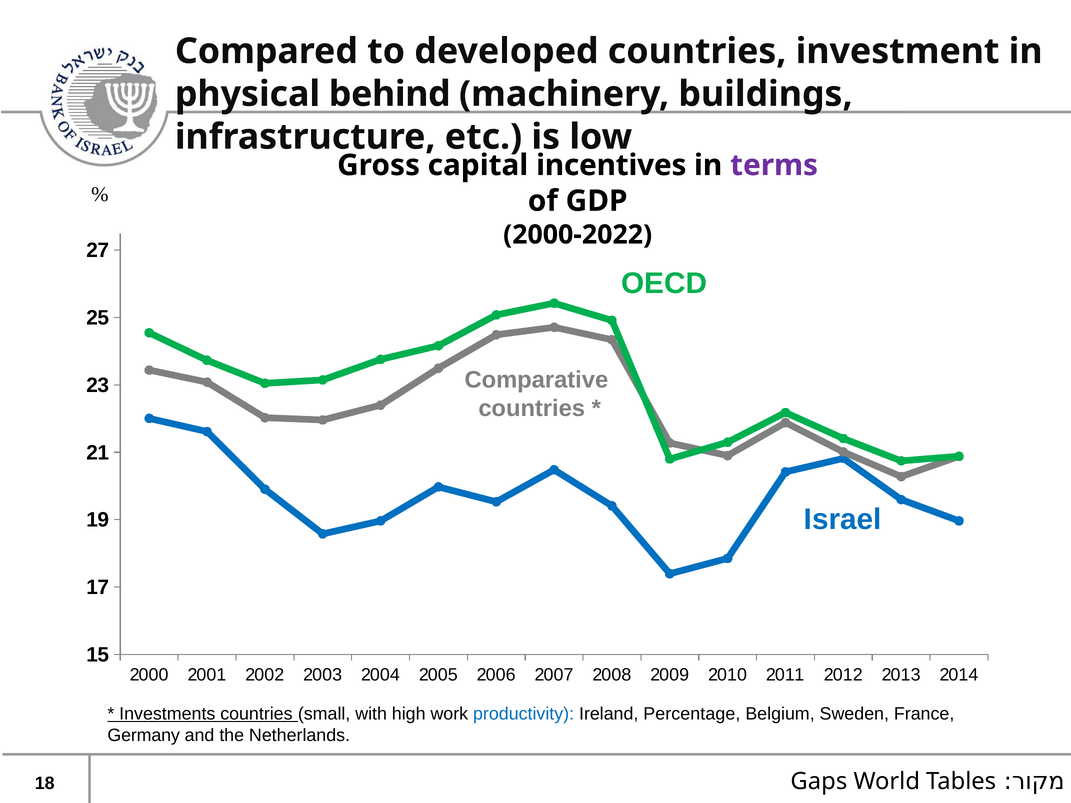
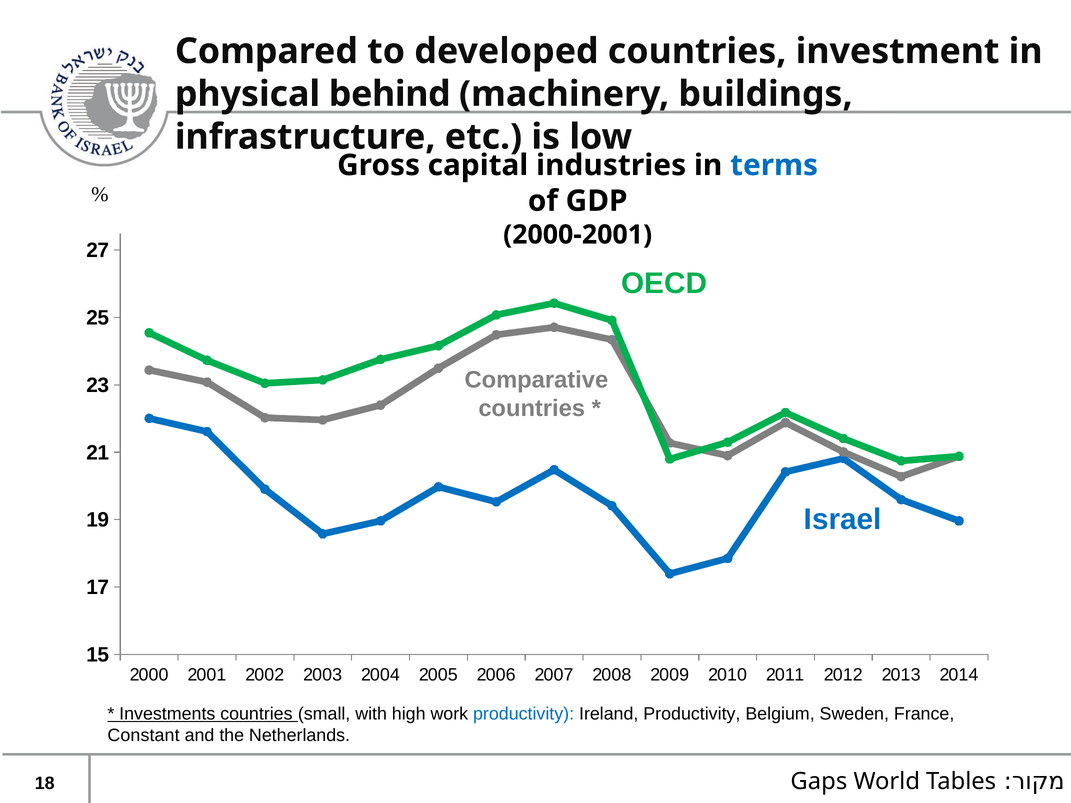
incentives: incentives -> industries
terms colour: purple -> blue
2000-2022: 2000-2022 -> 2000-2001
Ireland Percentage: Percentage -> Productivity
Germany: Germany -> Constant
